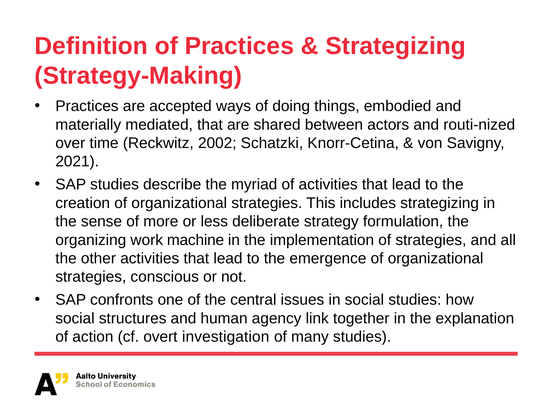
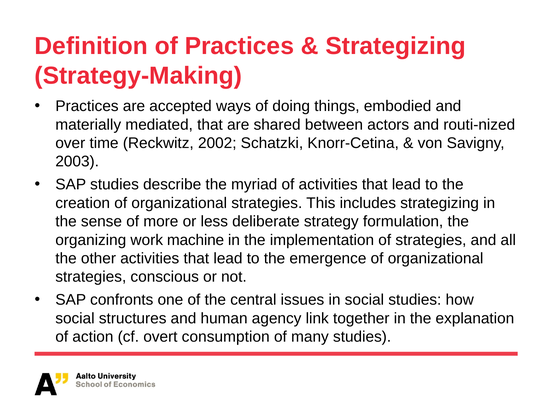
2021: 2021 -> 2003
investigation: investigation -> consumption
